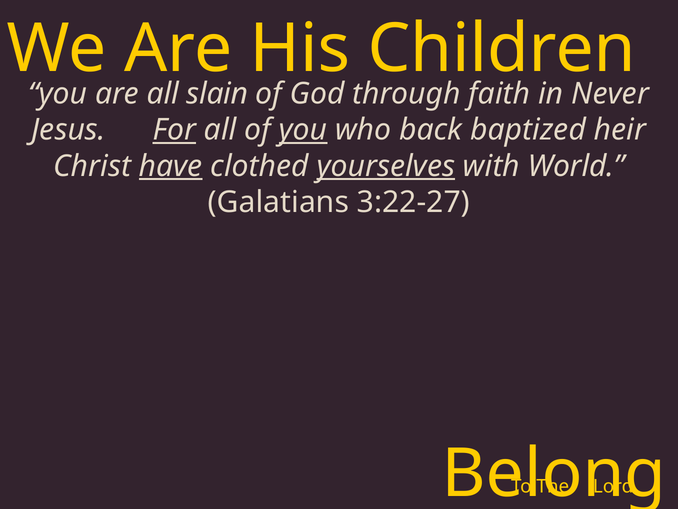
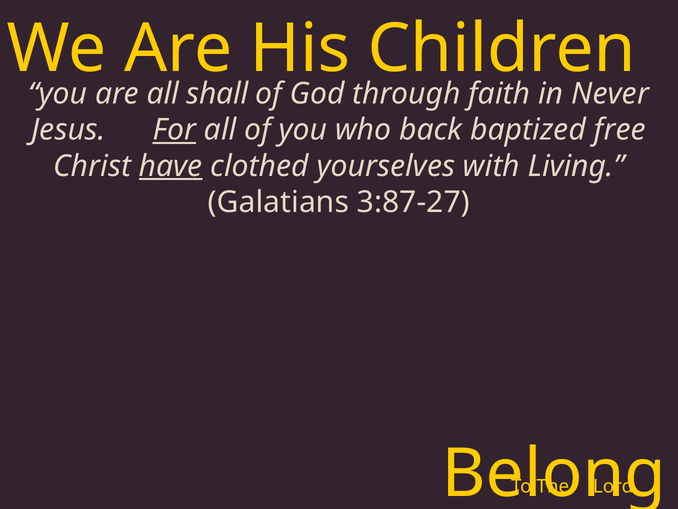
slain: slain -> shall
you at (303, 130) underline: present -> none
heir: heir -> free
yourselves underline: present -> none
World: World -> Living
3:22-27: 3:22-27 -> 3:87-27
